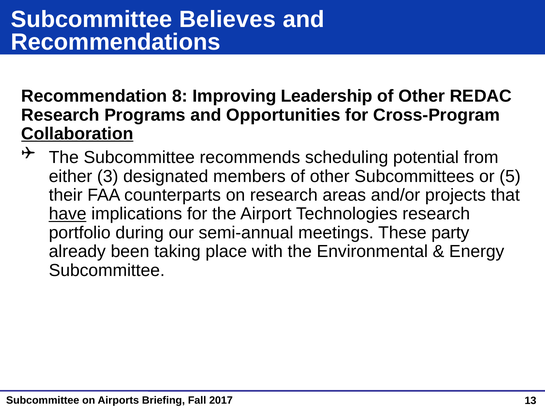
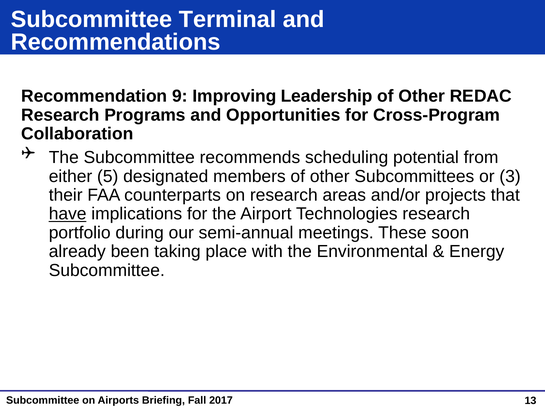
Believes: Believes -> Terminal
8: 8 -> 9
Collaboration underline: present -> none
3: 3 -> 5
5: 5 -> 3
party: party -> soon
